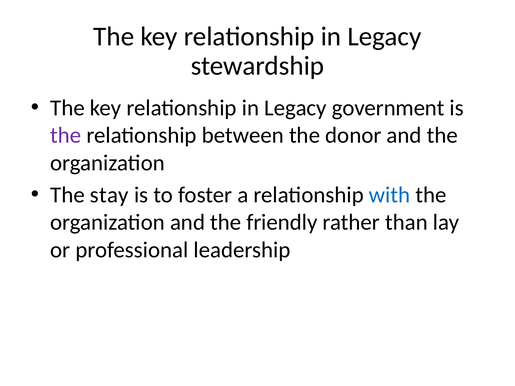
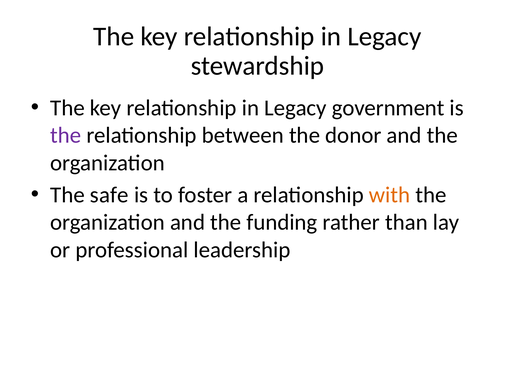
stay: stay -> safe
with colour: blue -> orange
friendly: friendly -> funding
